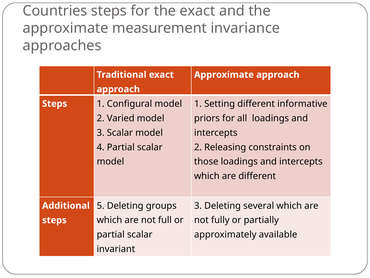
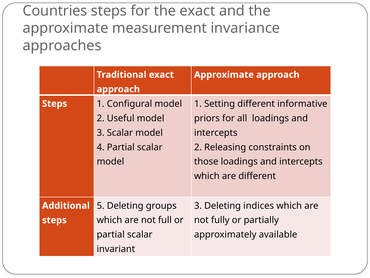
Varied: Varied -> Useful
several: several -> indices
